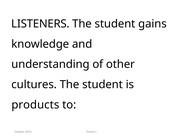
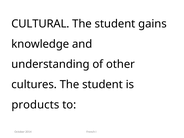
LISTENERS: LISTENERS -> CULTURAL
